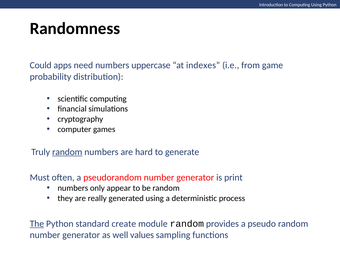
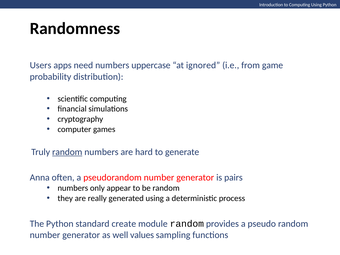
Could: Could -> Users
indexes: indexes -> ignored
Must: Must -> Anna
print: print -> pairs
The underline: present -> none
